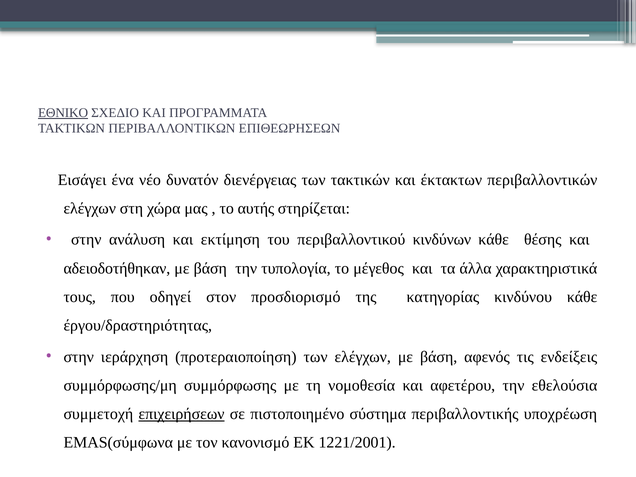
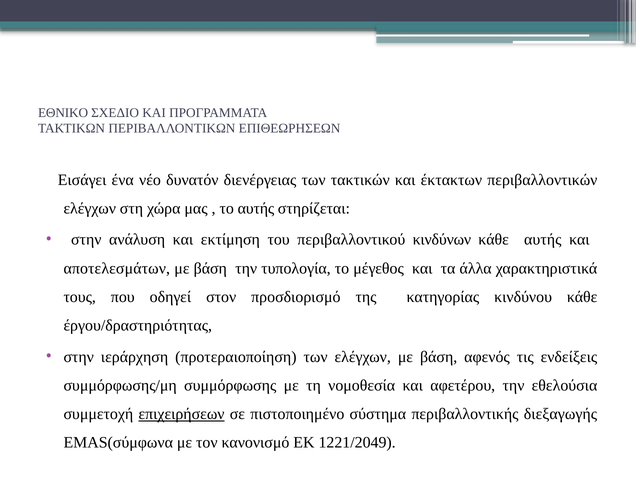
ΕΘΝΙΚΟ underline: present -> none
κάθε θέσης: θέσης -> αυτής
αδειοδοτήθηκαν: αδειοδοτήθηκαν -> αποτελεσμάτων
υποχρέωση: υποχρέωση -> διεξαγωγής
1221/2001: 1221/2001 -> 1221/2049
